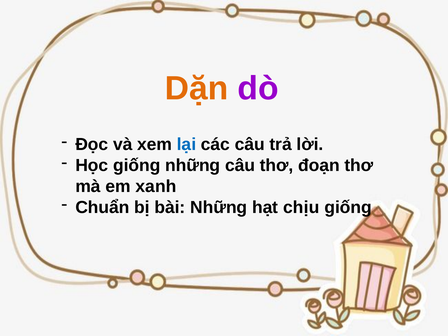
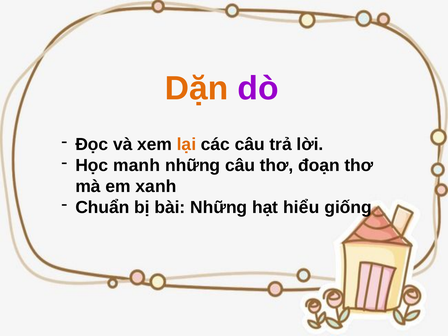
lại colour: blue -> orange
Học giống: giống -> manh
chịu: chịu -> hiểu
